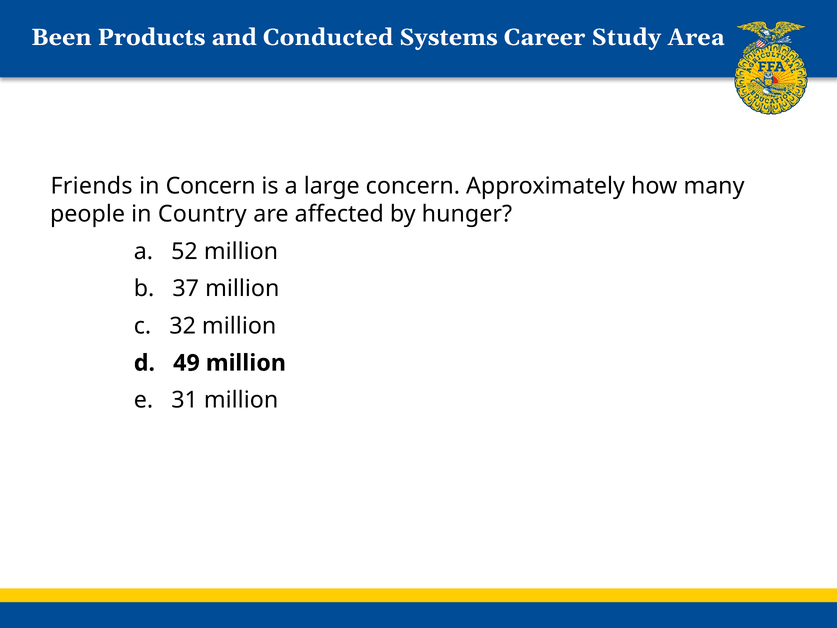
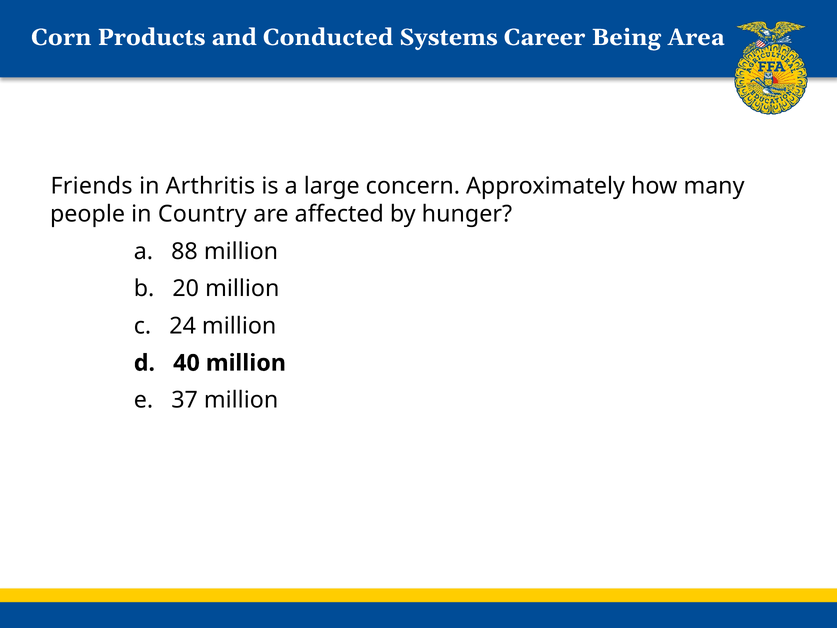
Been: Been -> Corn
Study: Study -> Being
in Concern: Concern -> Arthritis
52: 52 -> 88
37: 37 -> 20
32: 32 -> 24
49: 49 -> 40
31: 31 -> 37
